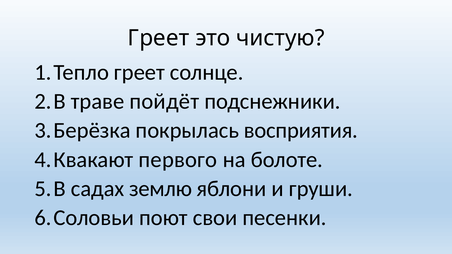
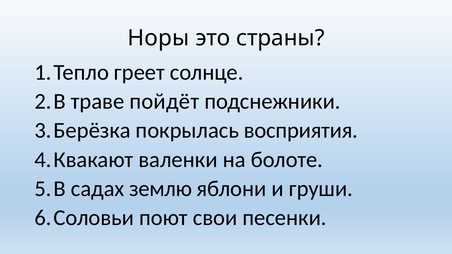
Греет at (158, 38): Греет -> Норы
чистую: чистую -> страны
первого: первого -> валенки
